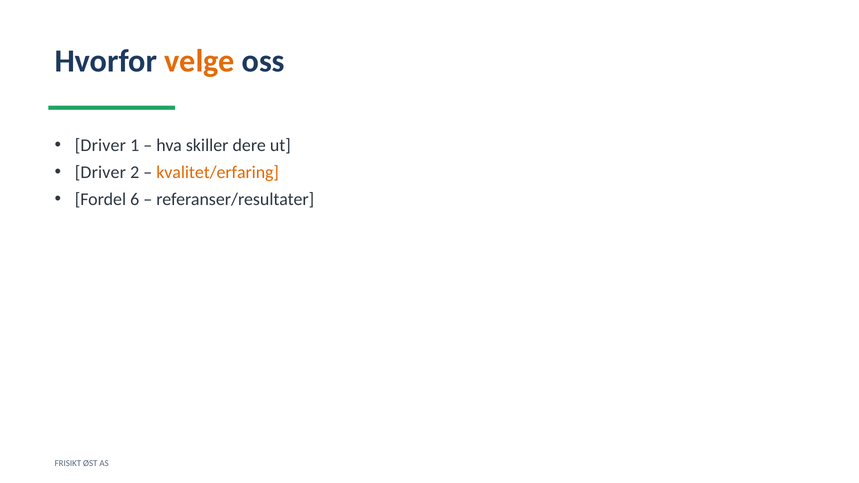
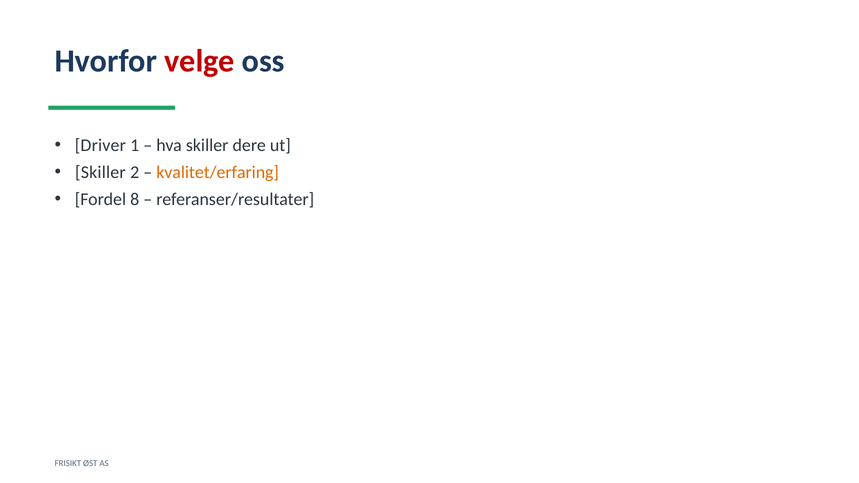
velge colour: orange -> red
Driver at (100, 172): Driver -> Skiller
6: 6 -> 8
